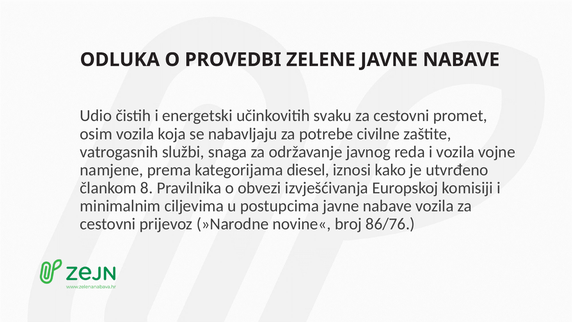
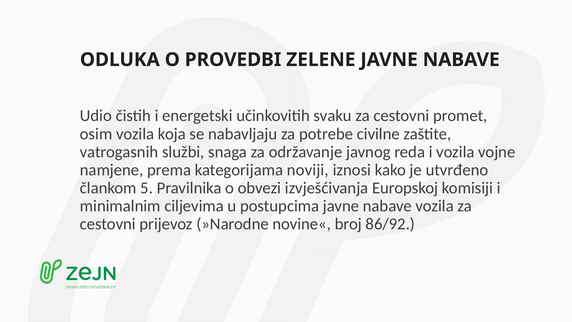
diesel: diesel -> noviji
8: 8 -> 5
86/76: 86/76 -> 86/92
